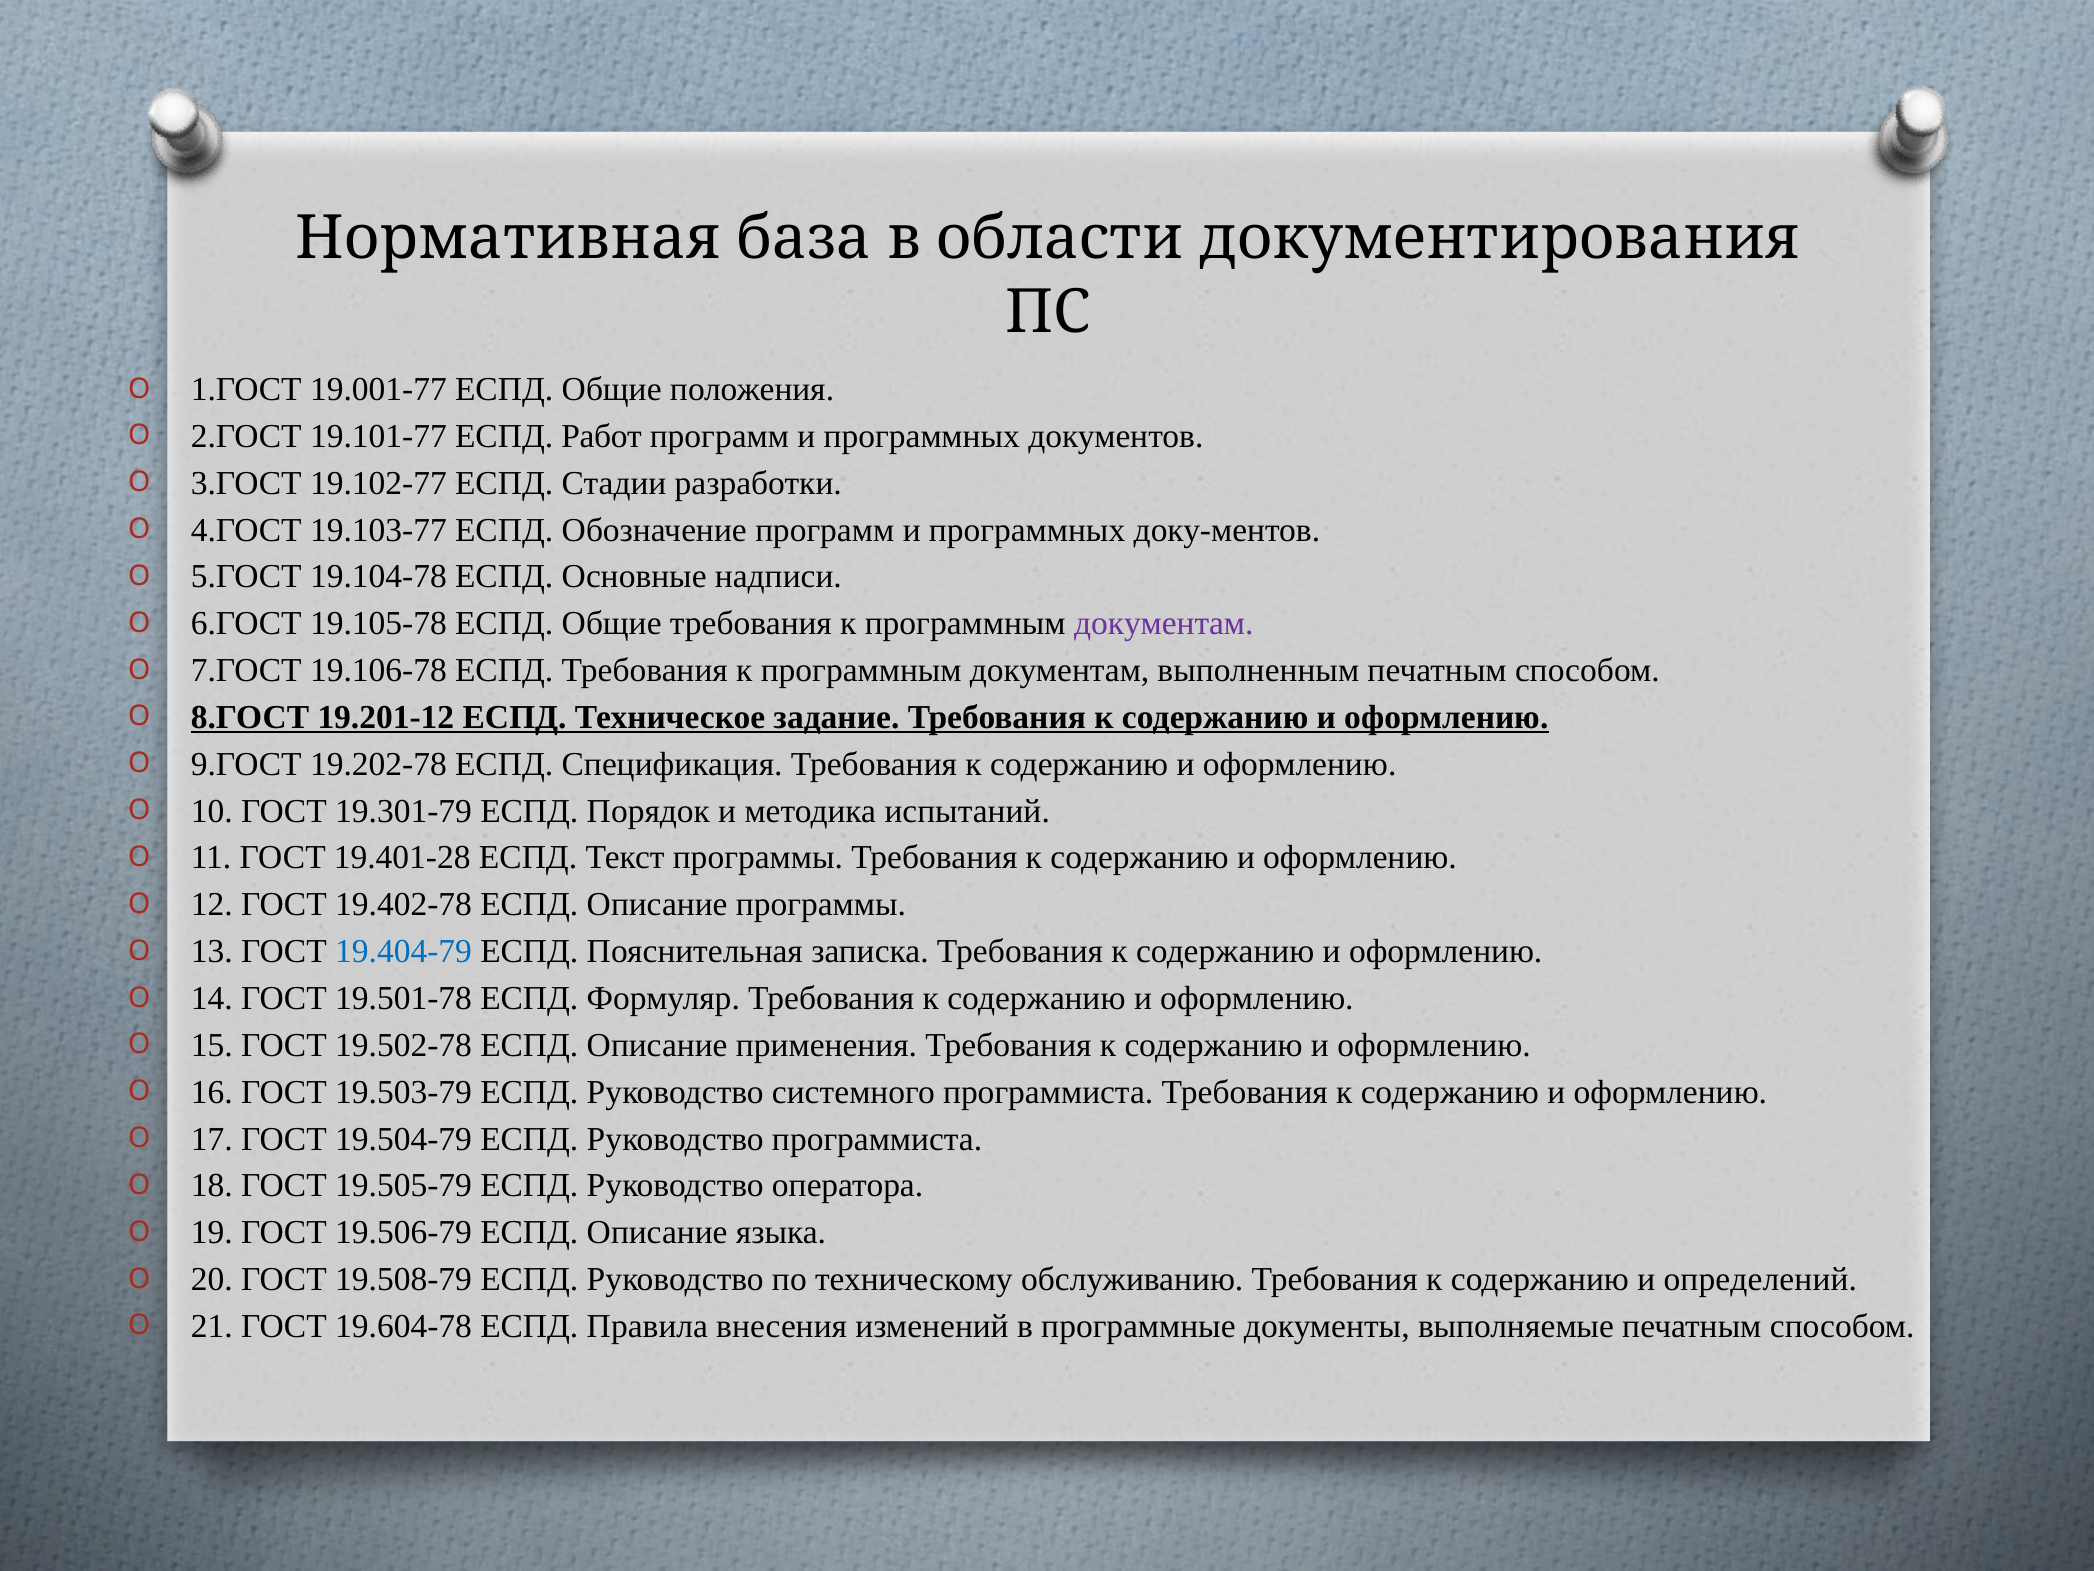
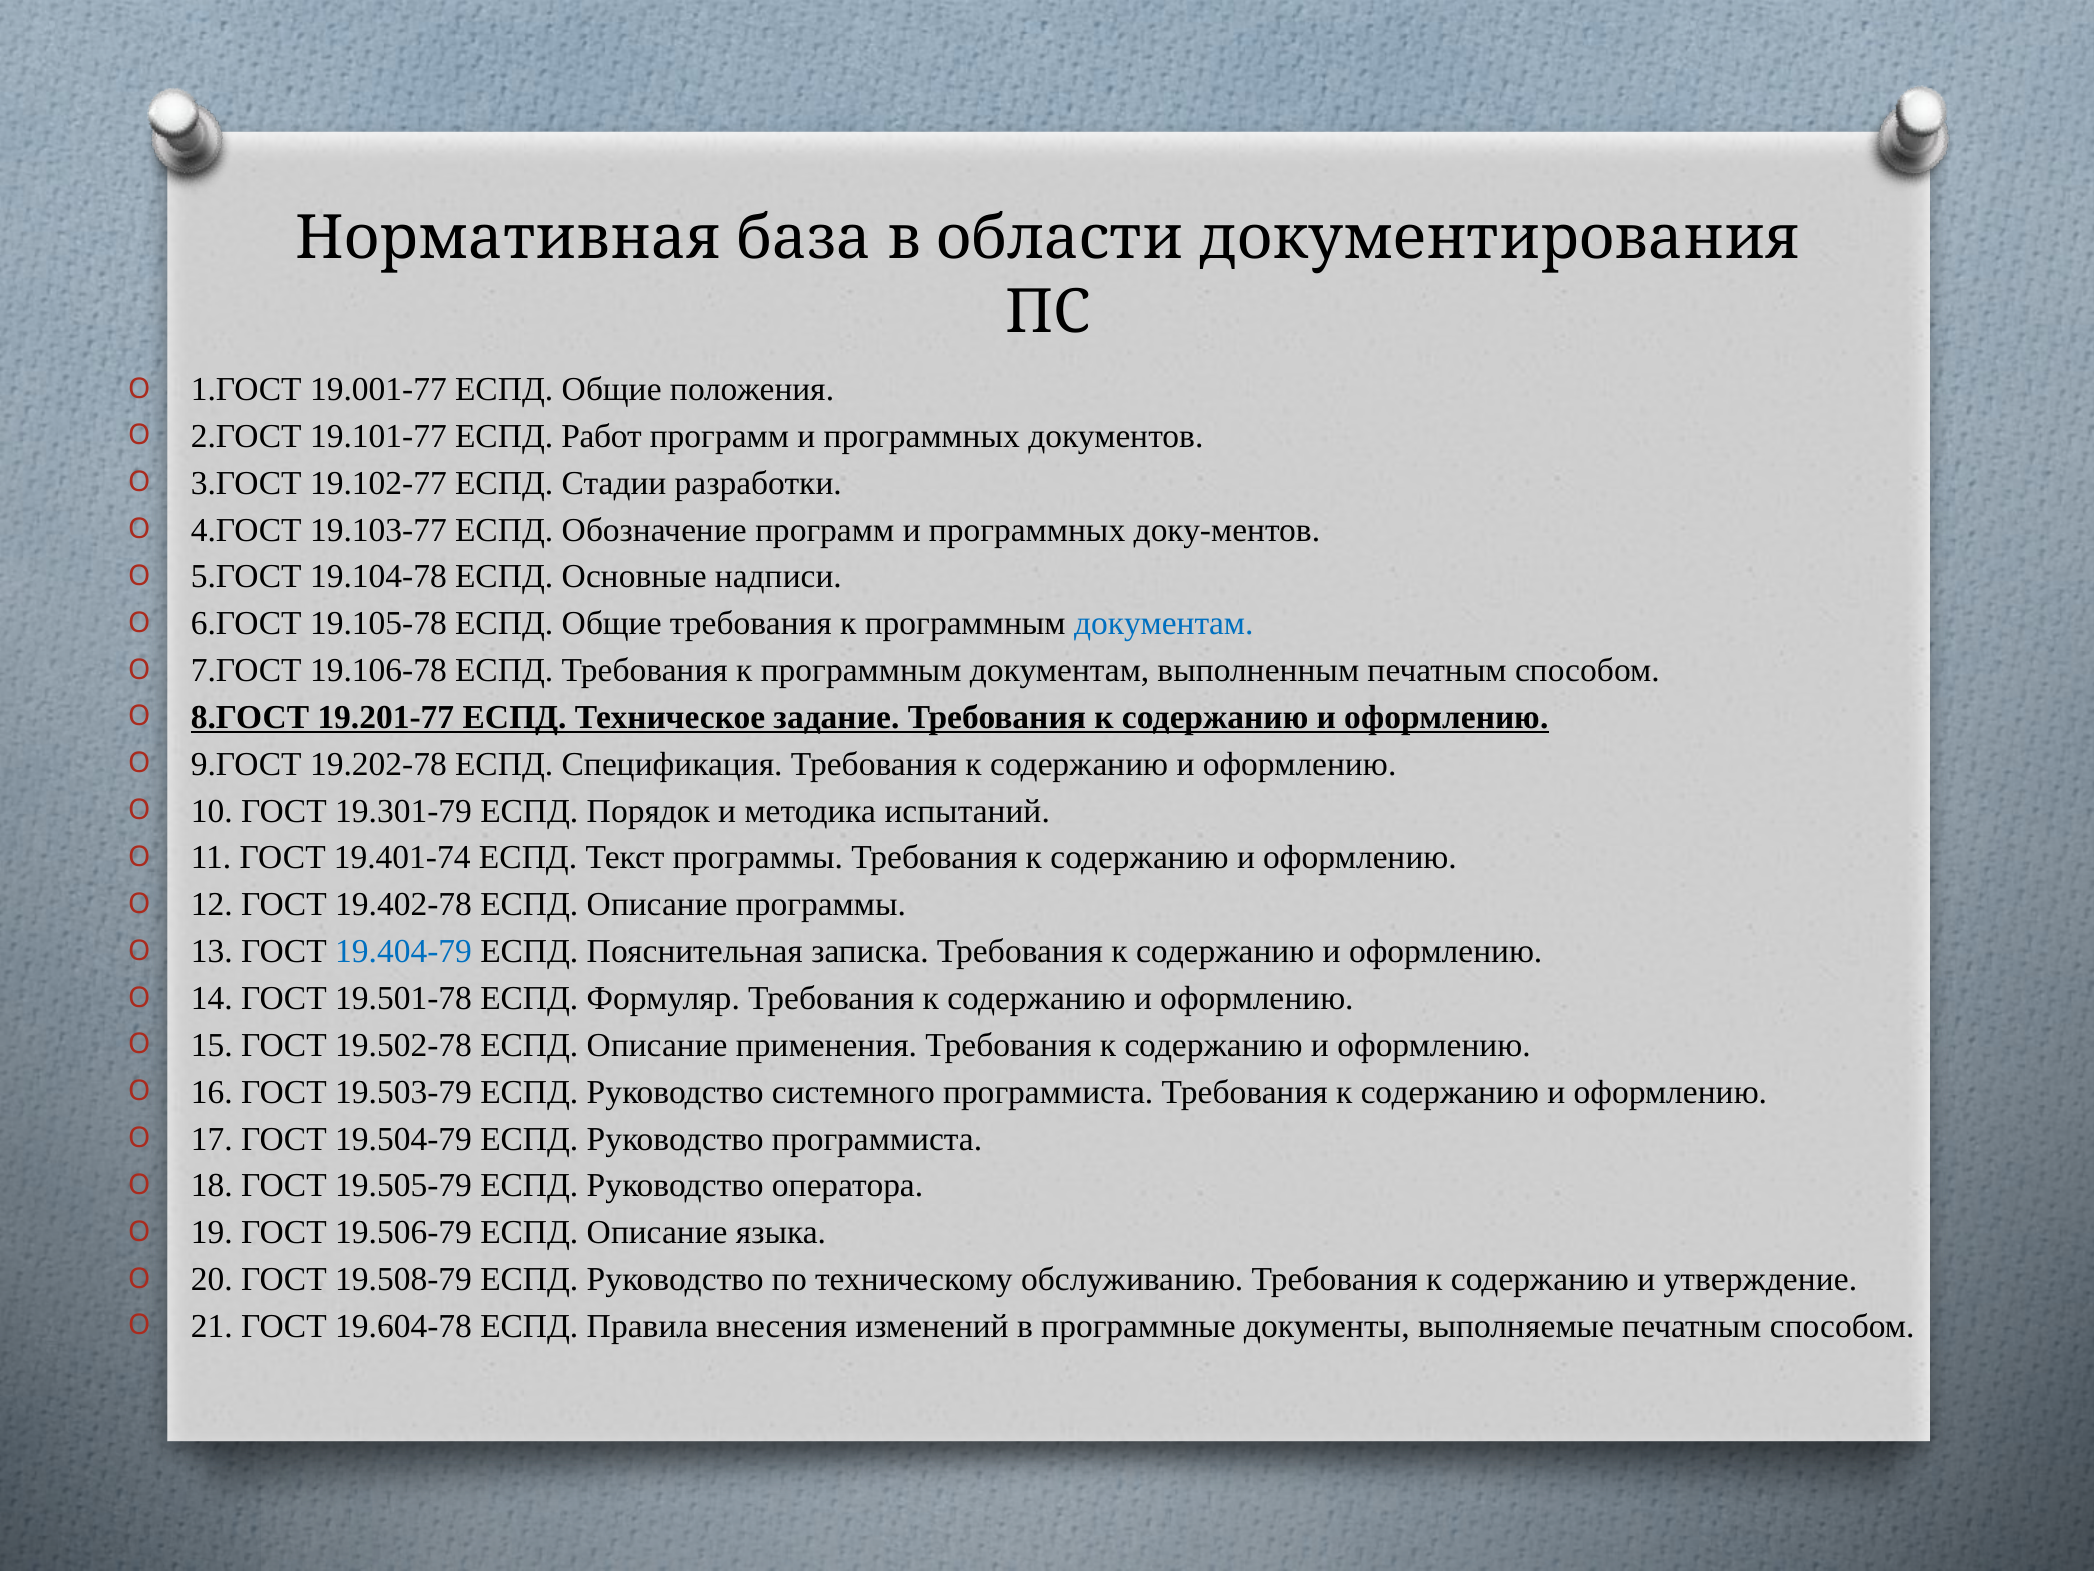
документам at (1164, 624) colour: purple -> blue
19.201-12: 19.201-12 -> 19.201-77
19.401-28: 19.401-28 -> 19.401-74
определений: определений -> утверждение
